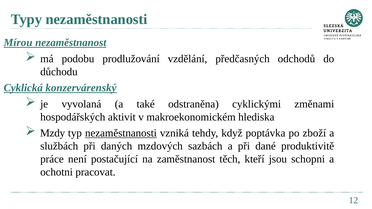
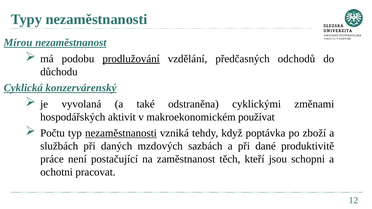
prodlužování underline: none -> present
hlediska: hlediska -> používat
Mzdy: Mzdy -> Počtu
